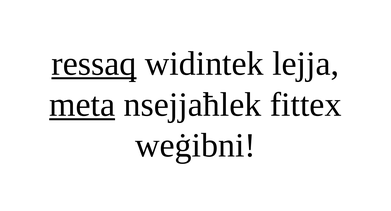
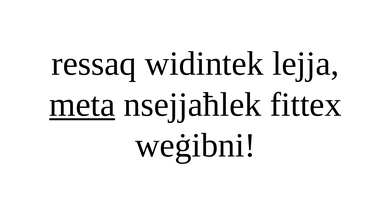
ressaq underline: present -> none
